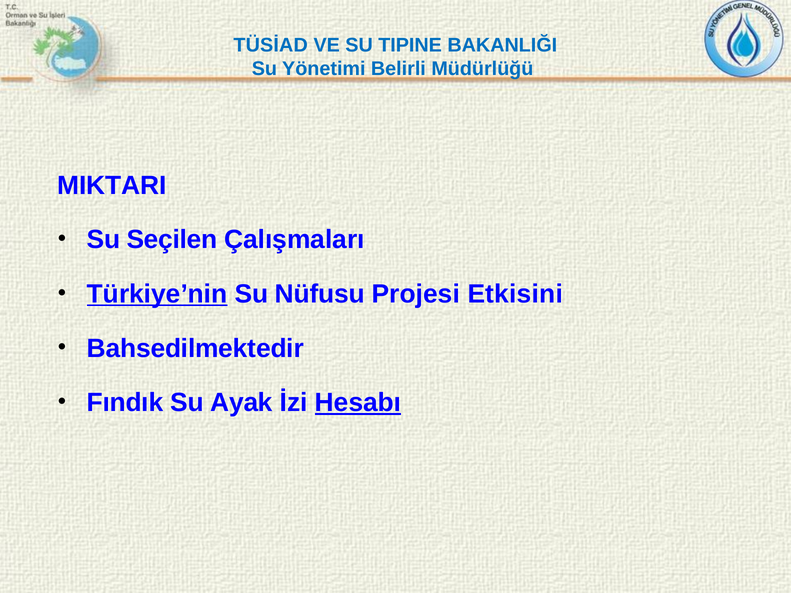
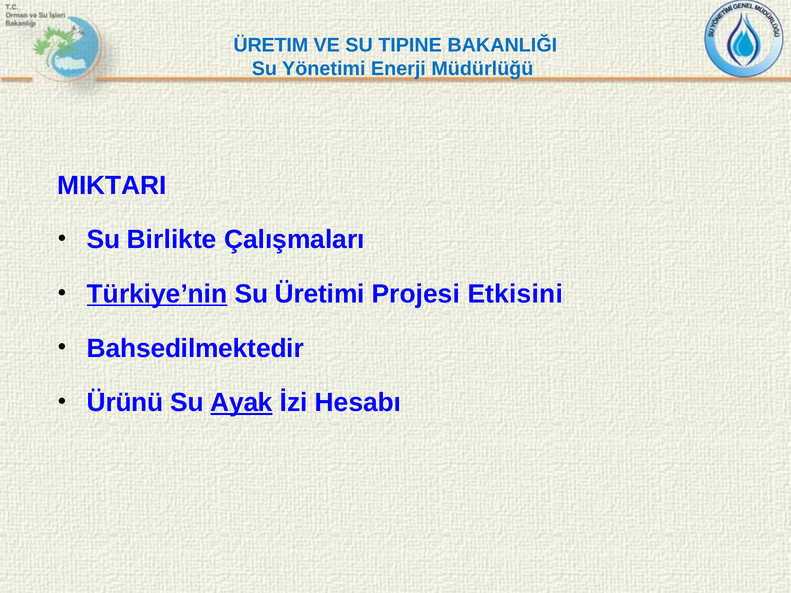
TÜSİAD: TÜSİAD -> ÜRETIM
Belirli: Belirli -> Enerji
Seçilen: Seçilen -> Birlikte
Nüfusu: Nüfusu -> Üretimi
Fındık: Fındık -> Ürünü
Ayak underline: none -> present
Hesabı underline: present -> none
